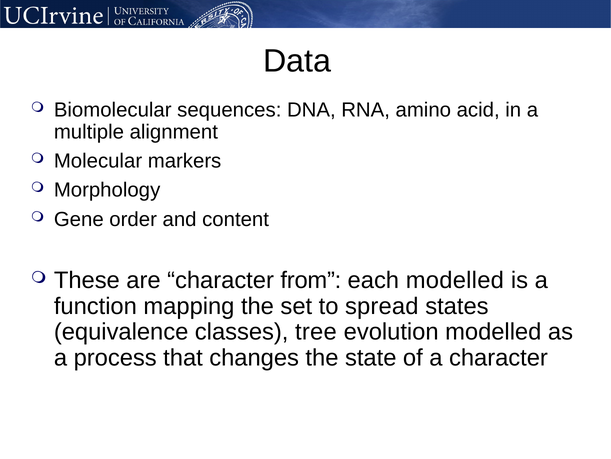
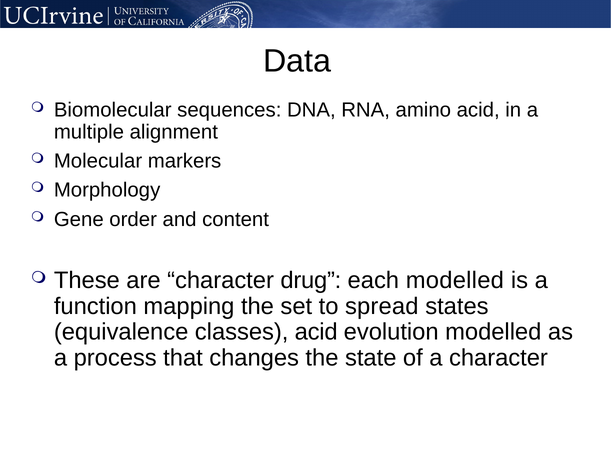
from: from -> drug
classes tree: tree -> acid
